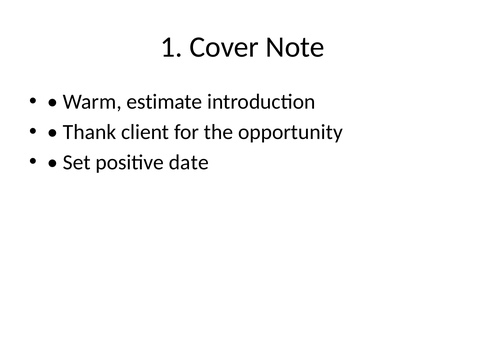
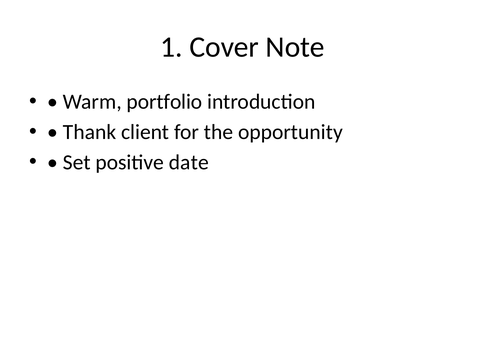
estimate: estimate -> portfolio
